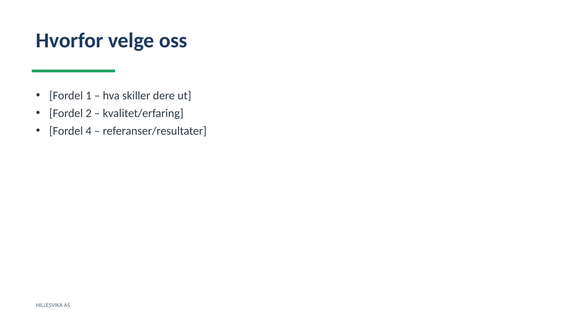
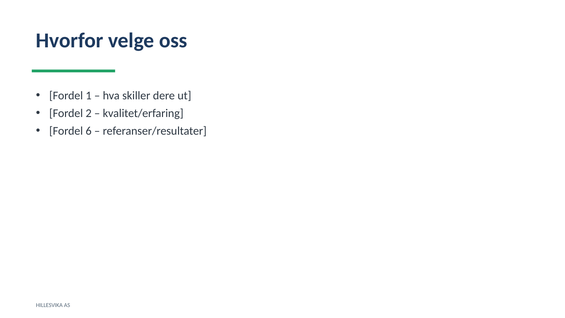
4: 4 -> 6
